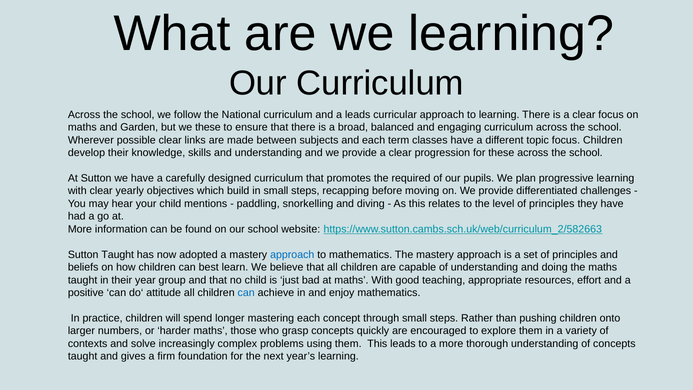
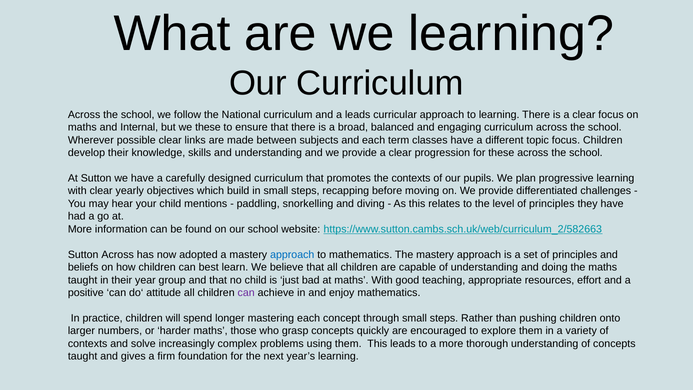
Garden: Garden -> Internal
the required: required -> contexts
Sutton Taught: Taught -> Across
can at (246, 293) colour: blue -> purple
